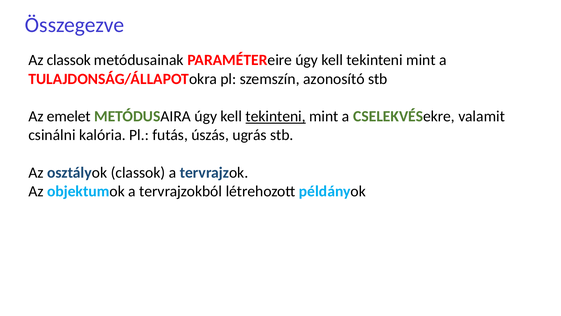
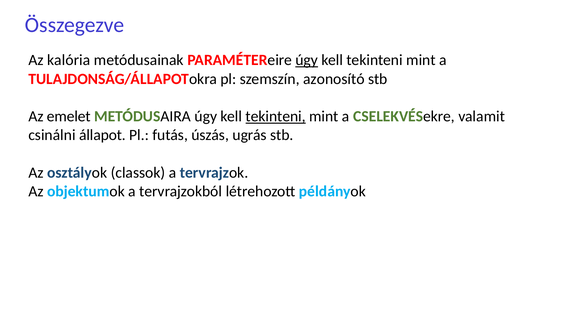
Az classok: classok -> kalória
úgy at (307, 60) underline: none -> present
kalória: kalória -> állapot
